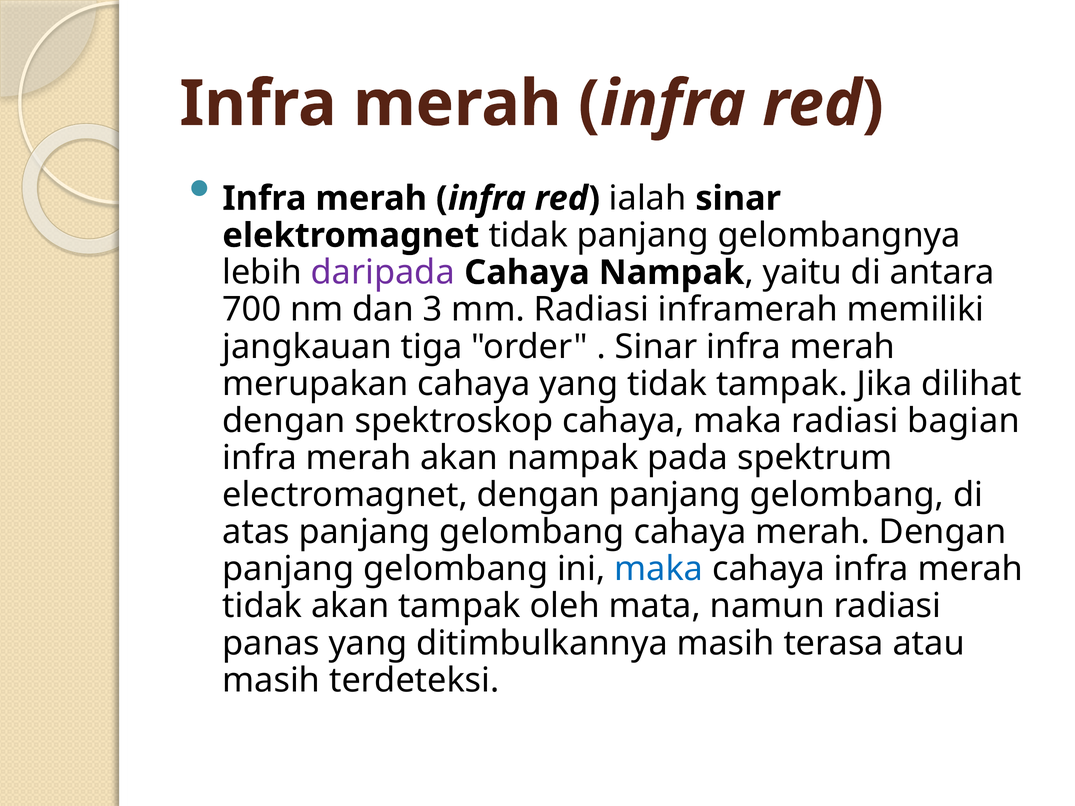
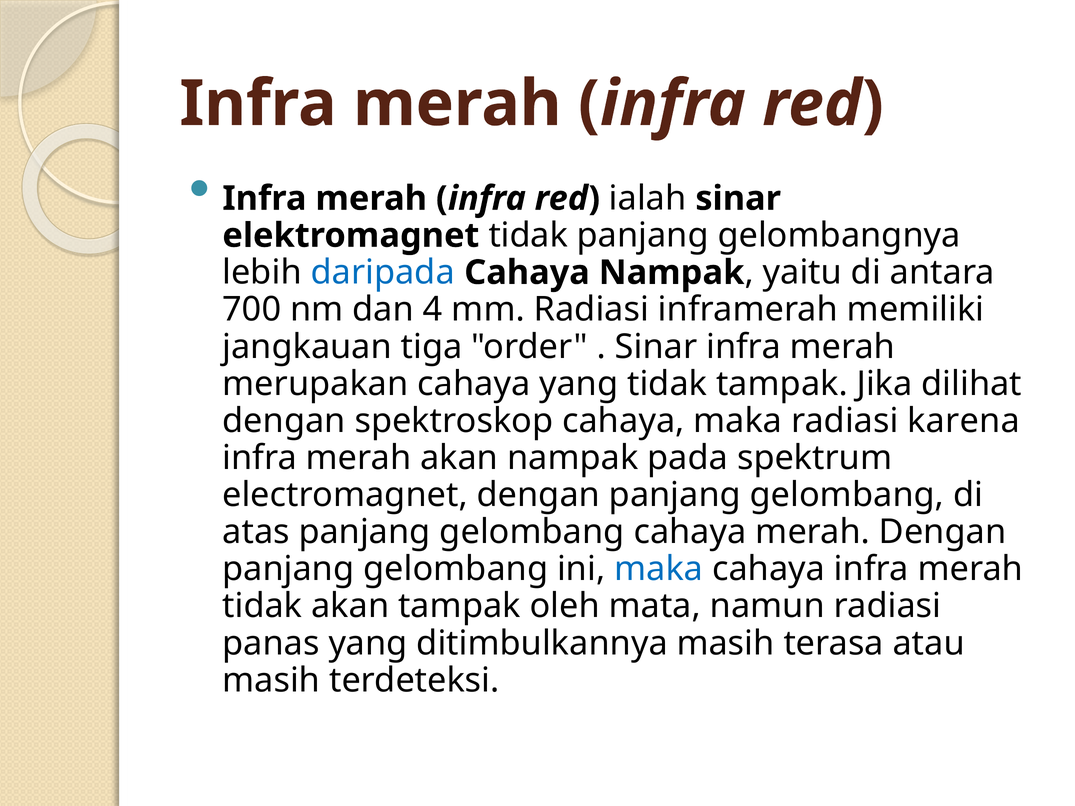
daripada colour: purple -> blue
3: 3 -> 4
bagian: bagian -> karena
